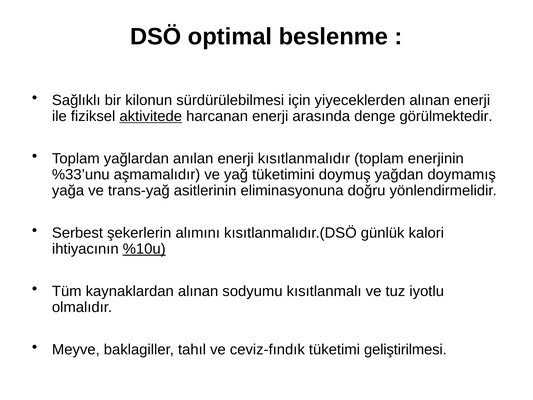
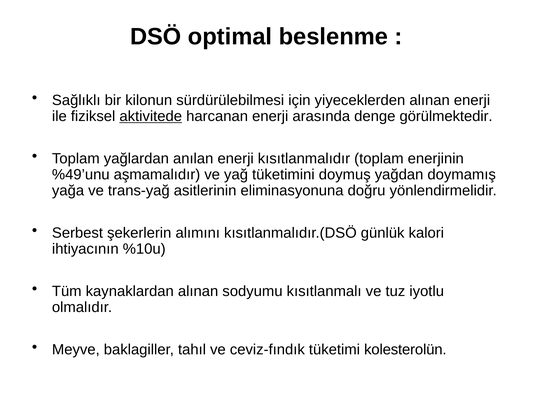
%33’unu: %33’unu -> %49’unu
%10u underline: present -> none
geliştirilmesi: geliştirilmesi -> kolesterolün
